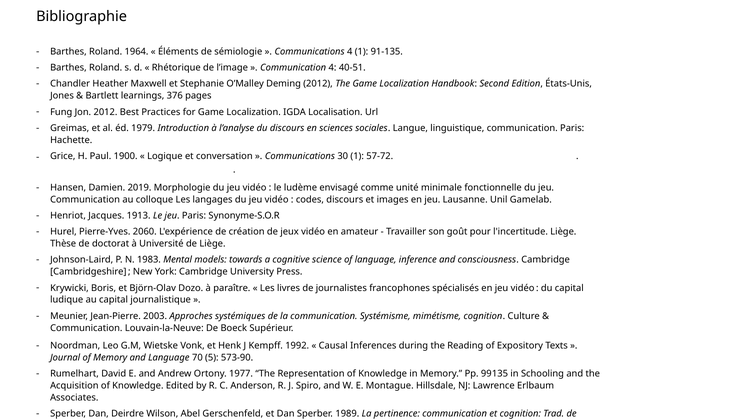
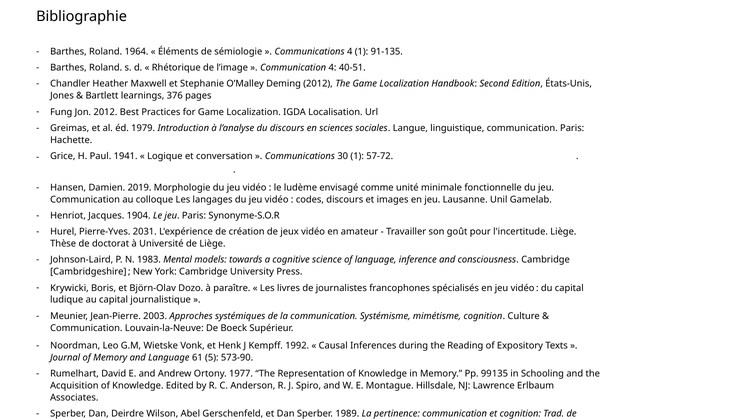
1900: 1900 -> 1941
1913: 1913 -> 1904
2060: 2060 -> 2031
70: 70 -> 61
